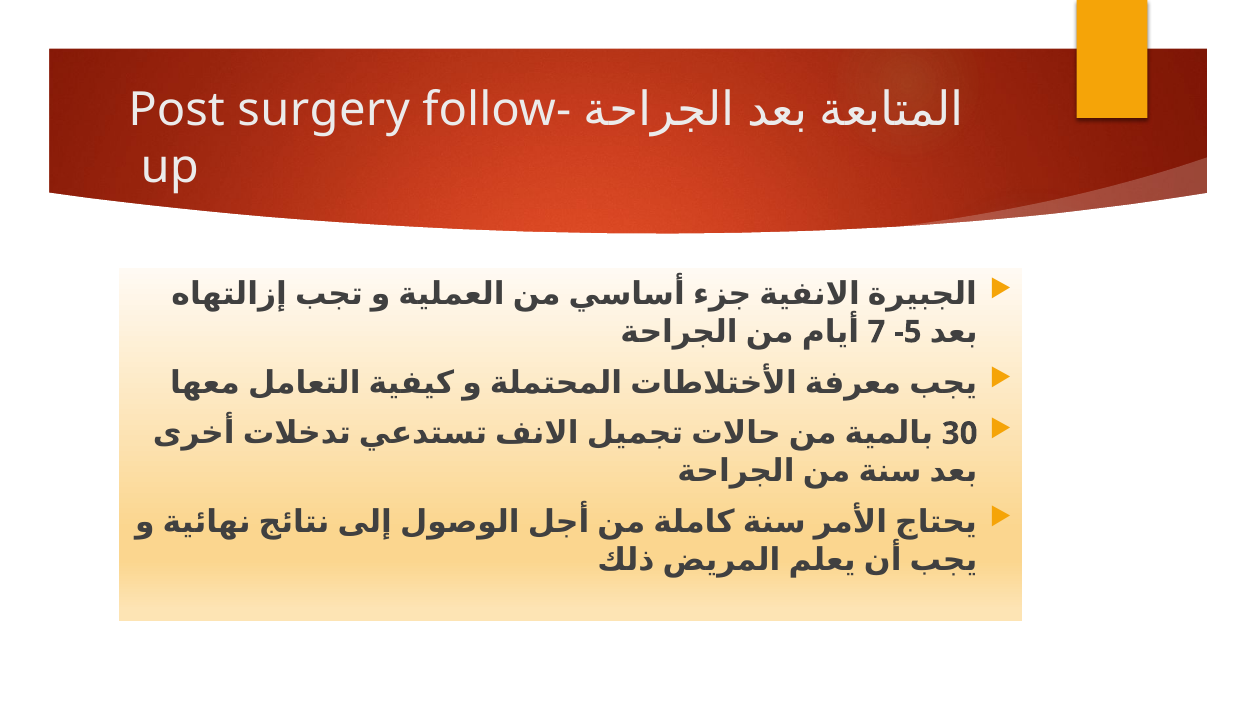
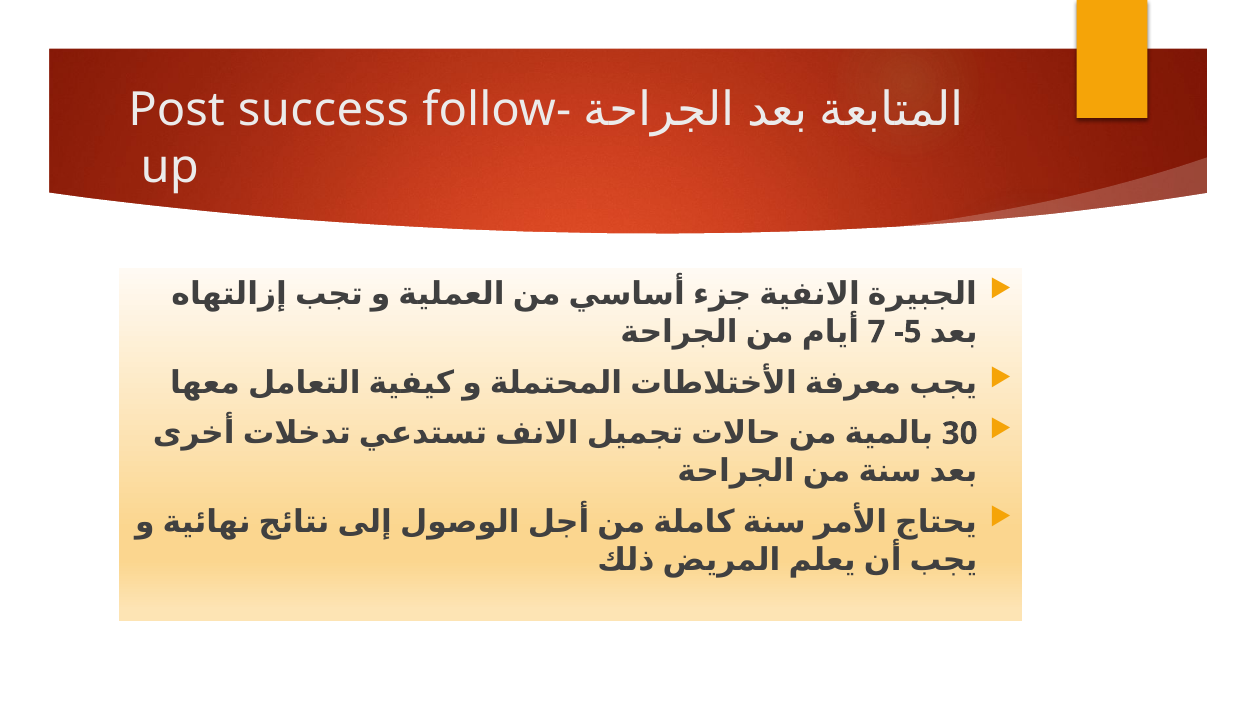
surgery: surgery -> success
